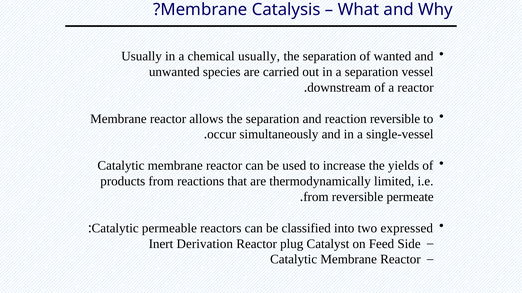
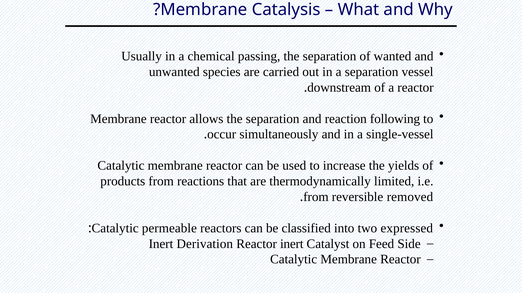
chemical usually: usually -> passing
reaction reversible: reversible -> following
permeate: permeate -> removed
Reactor plug: plug -> inert
